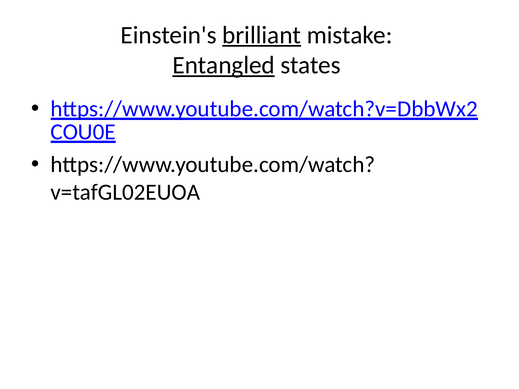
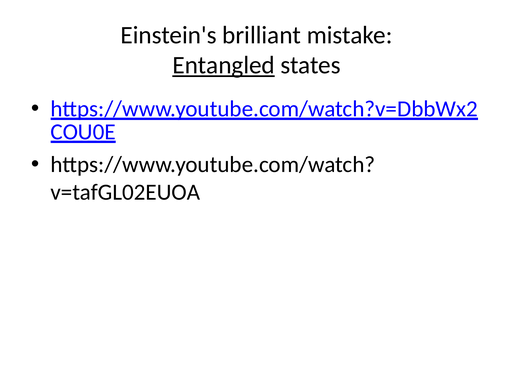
brilliant underline: present -> none
